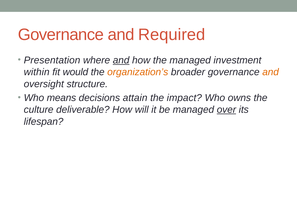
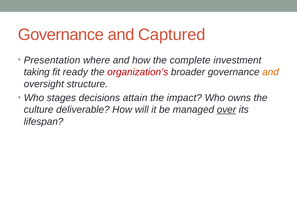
Required: Required -> Captured
and at (121, 60) underline: present -> none
the managed: managed -> complete
within: within -> taking
would: would -> ready
organization’s colour: orange -> red
means: means -> stages
